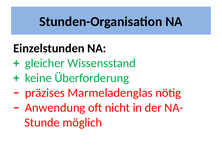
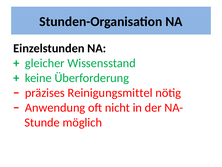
Marmeladenglas: Marmeladenglas -> Reinigungsmittel
